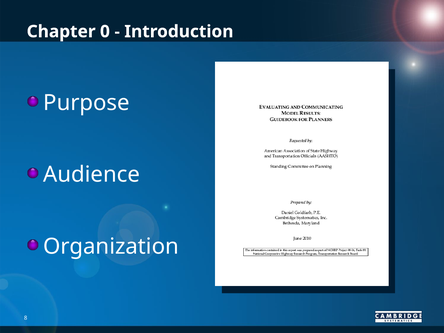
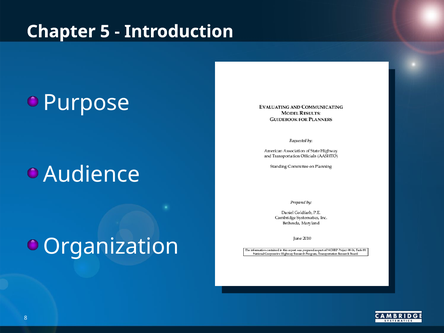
0: 0 -> 5
